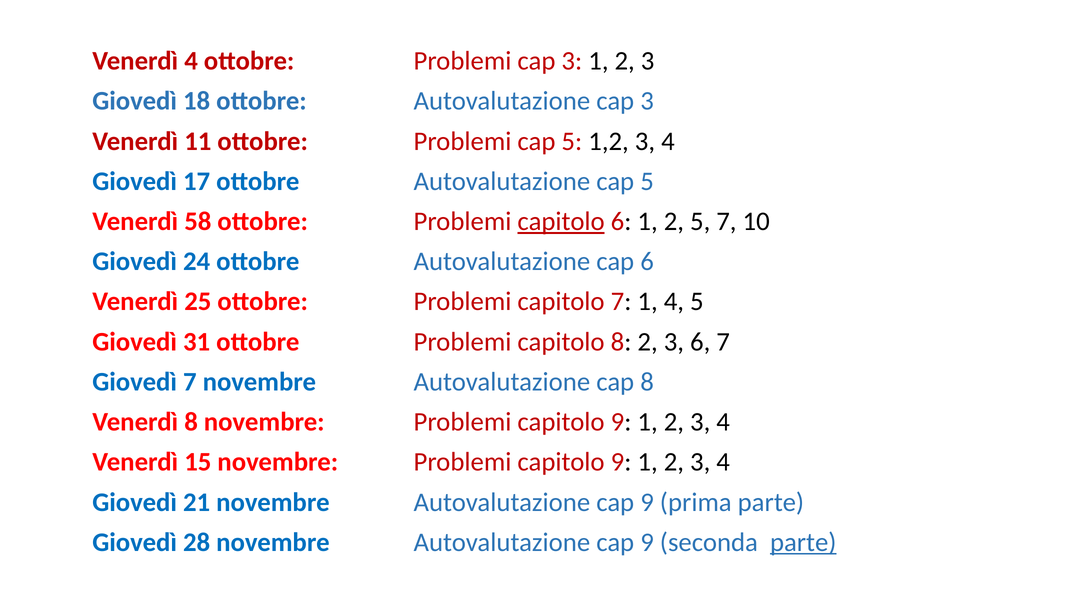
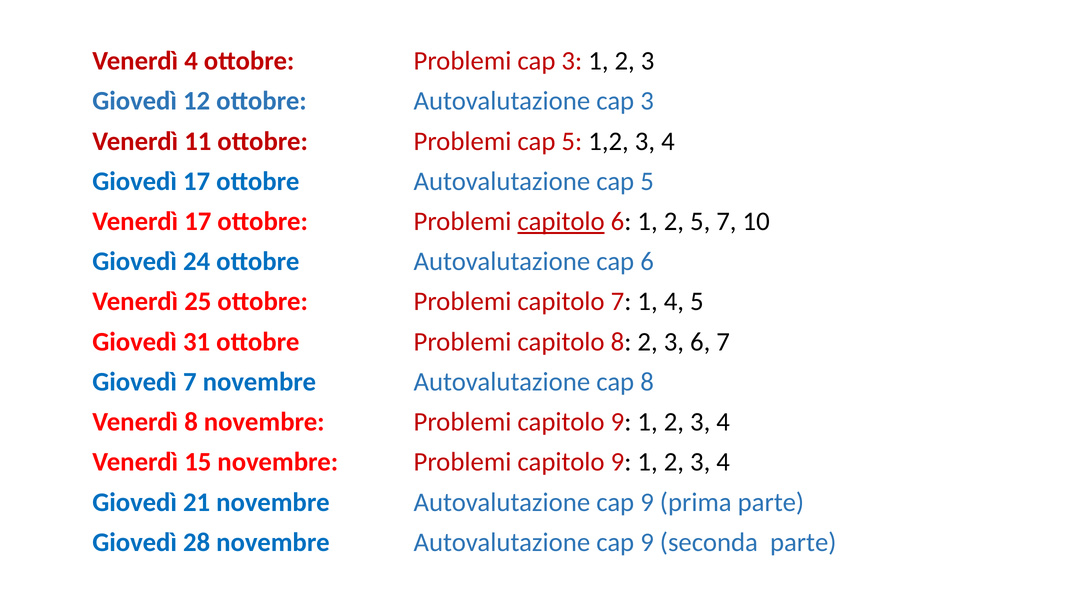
18: 18 -> 12
Venerdì 58: 58 -> 17
parte at (803, 542) underline: present -> none
